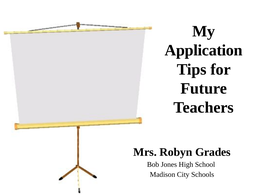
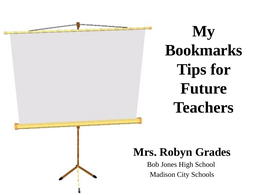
Application: Application -> Bookmarks
